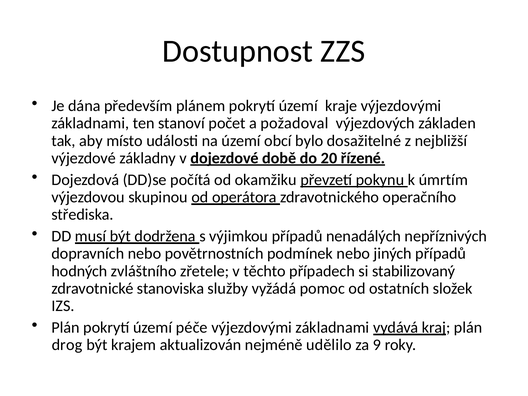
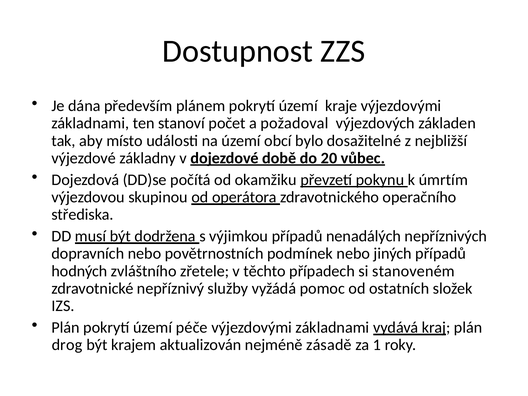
řízené: řízené -> vůbec
stabilizovaný: stabilizovaný -> stanoveném
stanoviska: stanoviska -> nepříznivý
udělilo: udělilo -> zásadě
9: 9 -> 1
